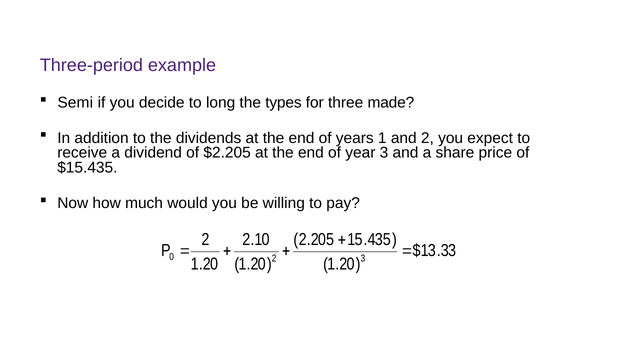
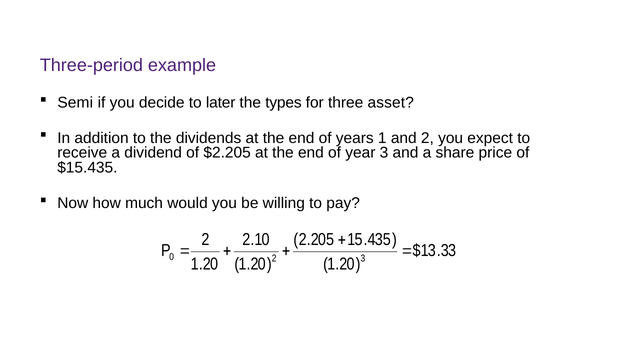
long: long -> later
made: made -> asset
